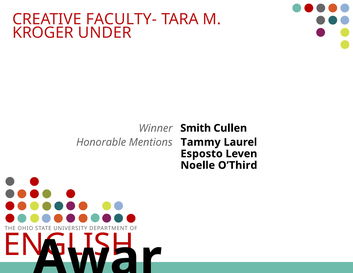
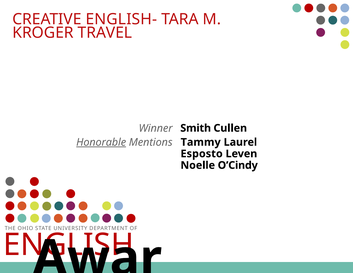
FACULTY-: FACULTY- -> ENGLISH-
UNDER: UNDER -> TRAVEL
Honorable underline: none -> present
O’Third: O’Third -> O’Cindy
